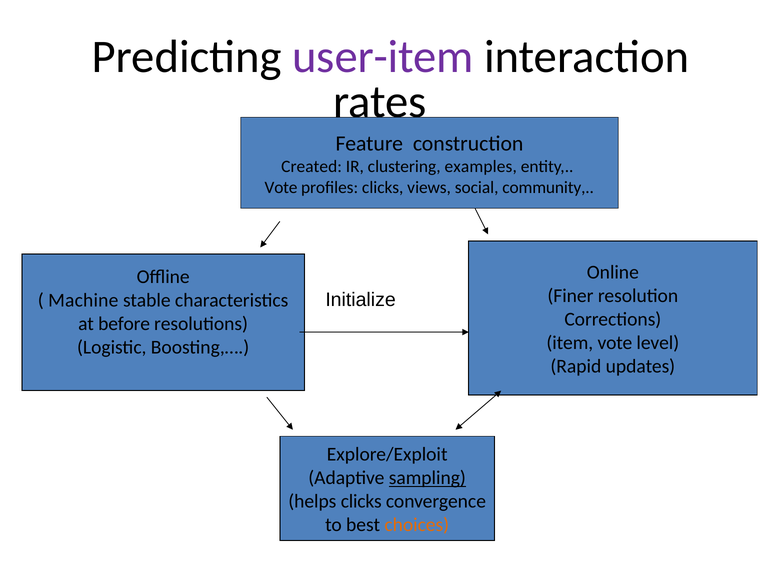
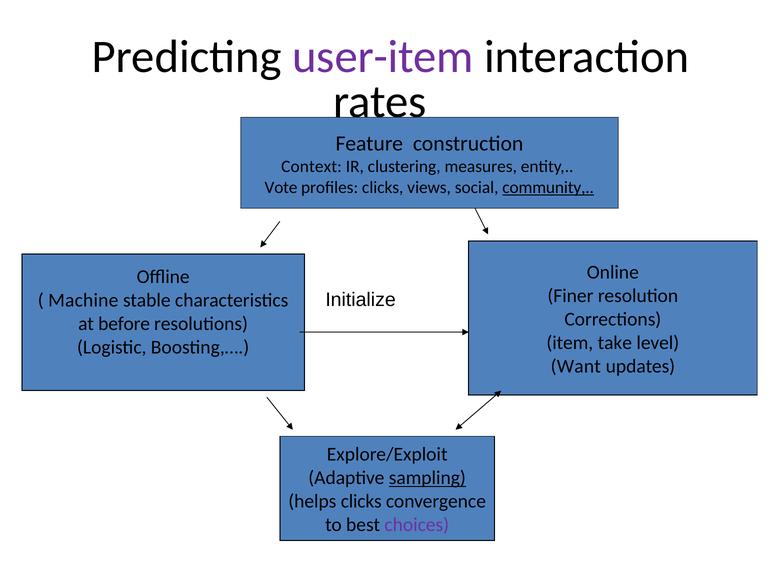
Created: Created -> Context
examples: examples -> measures
community underline: none -> present
item vote: vote -> take
Rapid: Rapid -> Want
choices colour: orange -> purple
